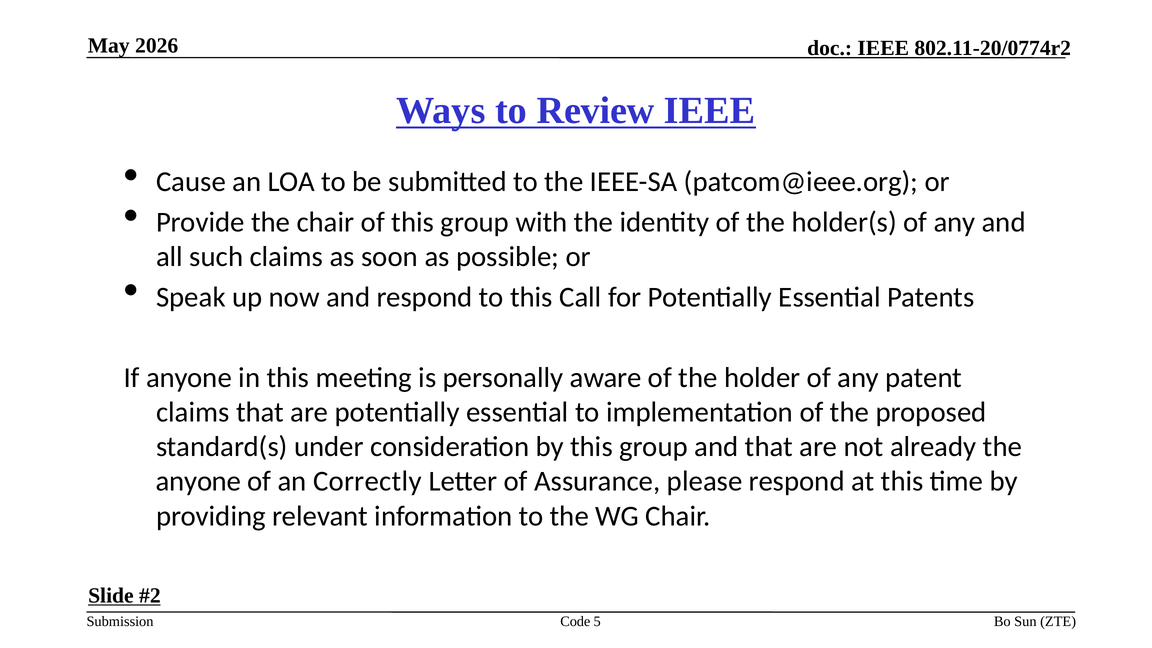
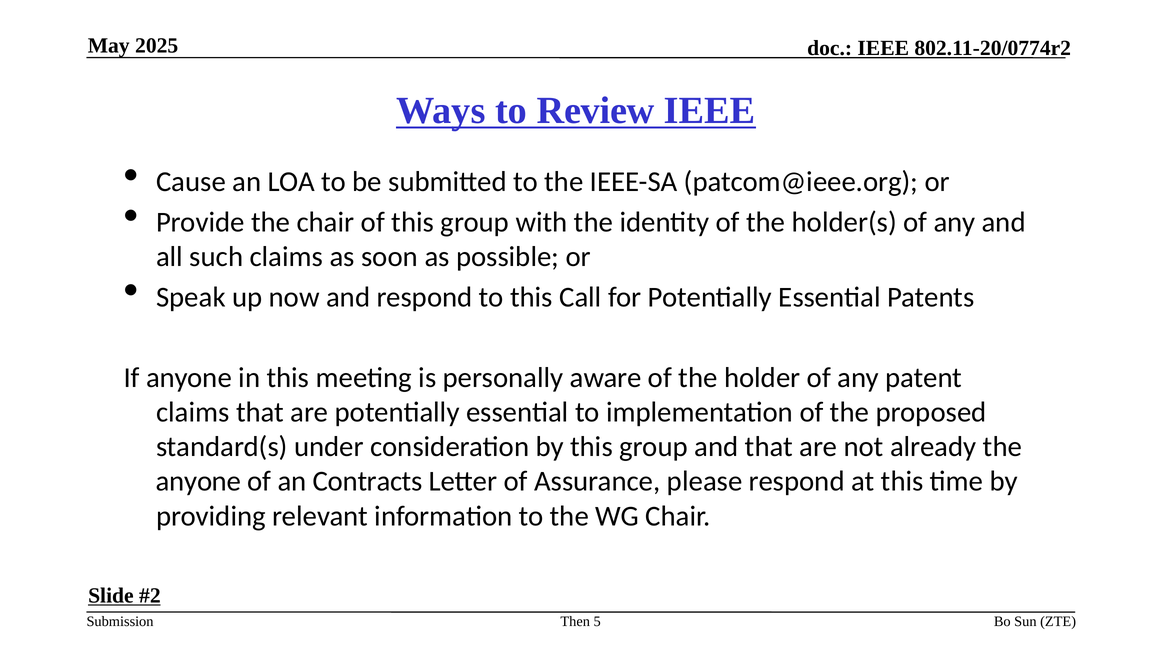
2026: 2026 -> 2025
Correctly: Correctly -> Contracts
Code: Code -> Then
